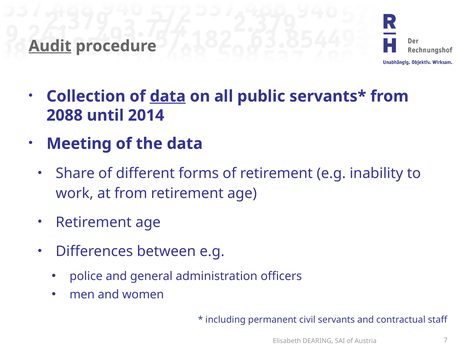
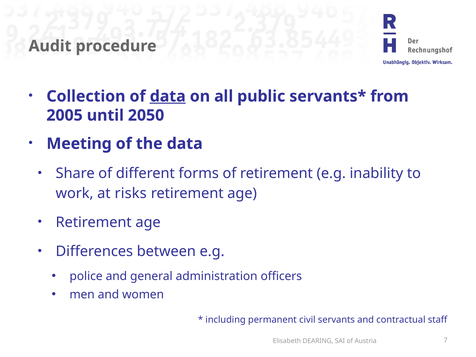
Audit underline: present -> none
2088: 2088 -> 2005
2014: 2014 -> 2050
at from: from -> risks
